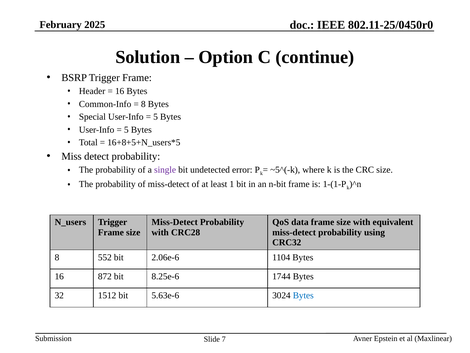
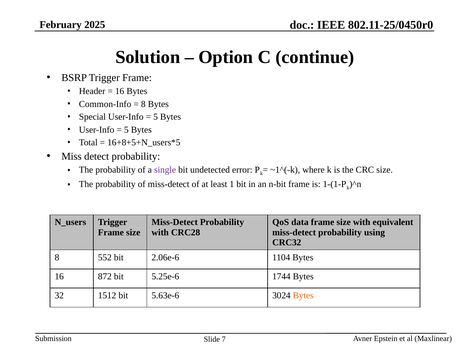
~5^(-k: ~5^(-k -> ~1^(-k
8.25e-6: 8.25e-6 -> 5.25e-6
Bytes at (303, 295) colour: blue -> orange
